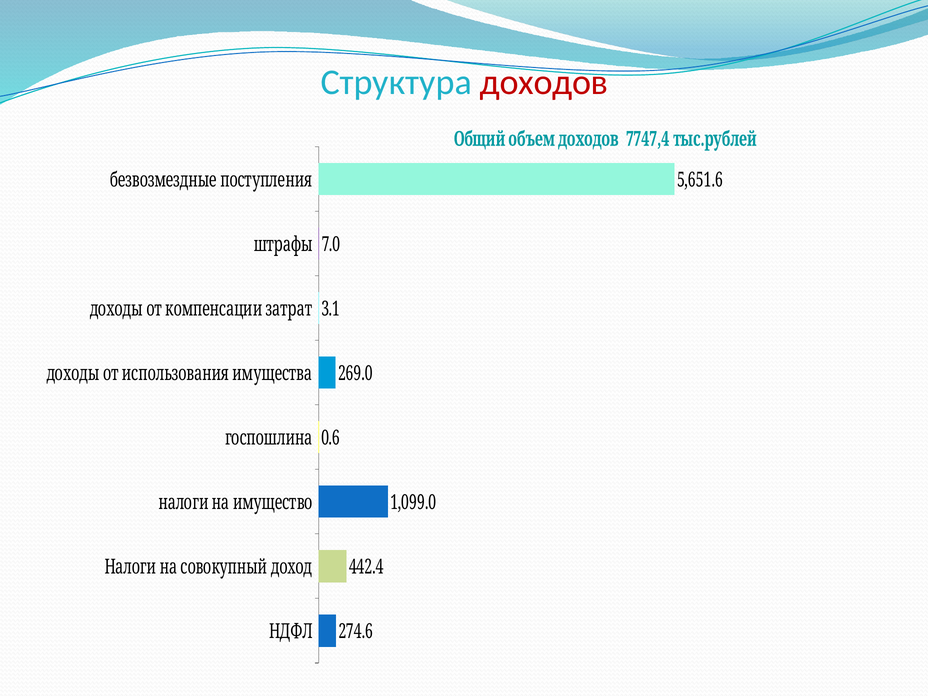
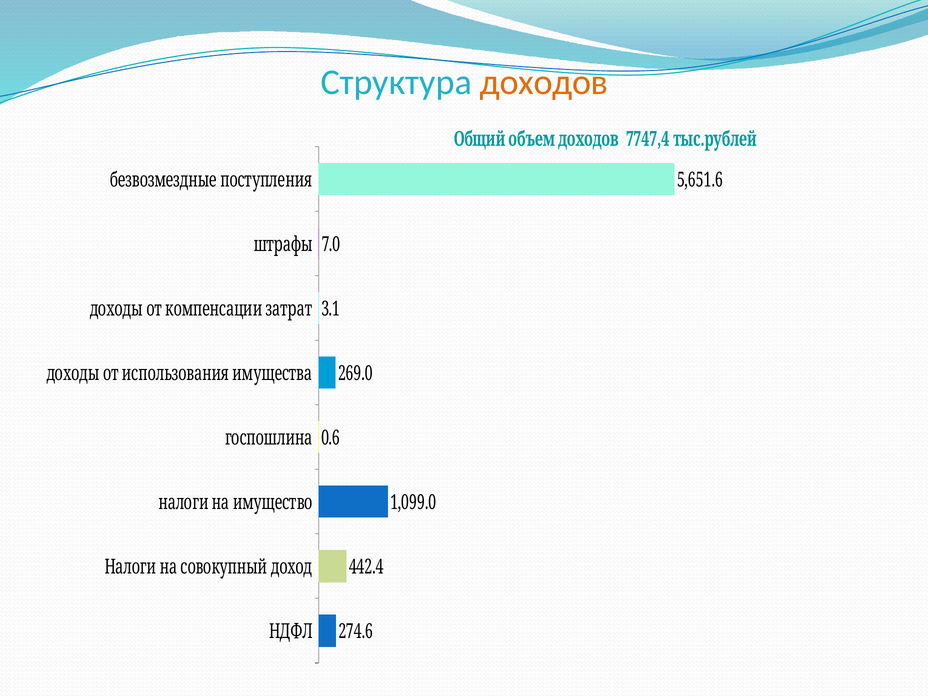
доходов at (544, 82) colour: red -> orange
